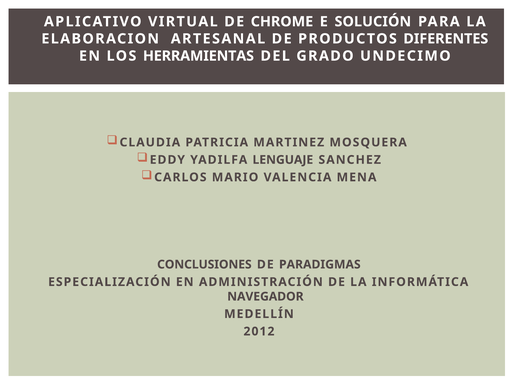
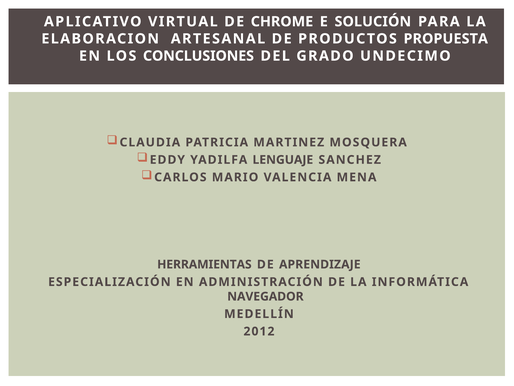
DIFERENTES: DIFERENTES -> PROPUESTA
HERRAMIENTAS: HERRAMIENTAS -> CONCLUSIONES
CONCLUSIONES: CONCLUSIONES -> HERRAMIENTAS
PARADIGMAS: PARADIGMAS -> APRENDIZAJE
